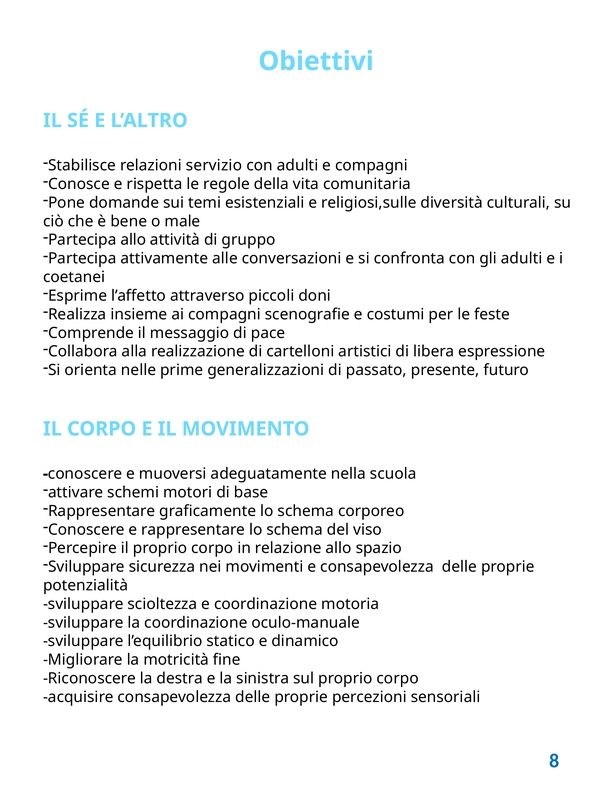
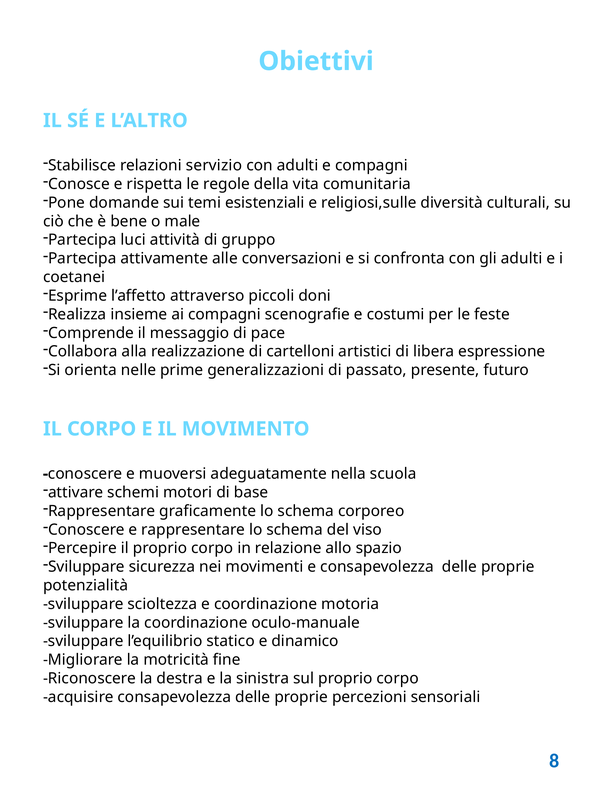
Partecipa allo: allo -> luci
